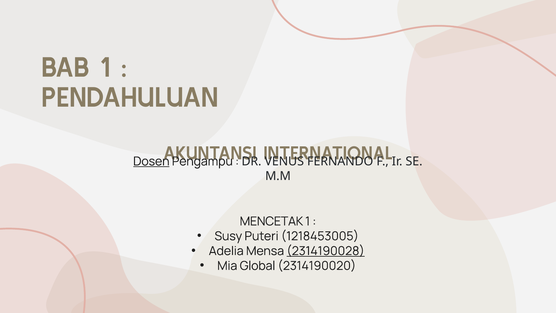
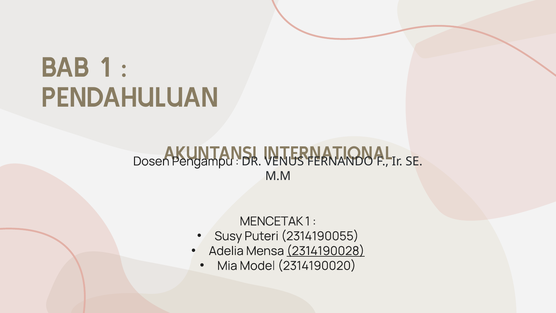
Dosen underline: present -> none
1218453005: 1218453005 -> 2314190055
Global: Global -> Model
